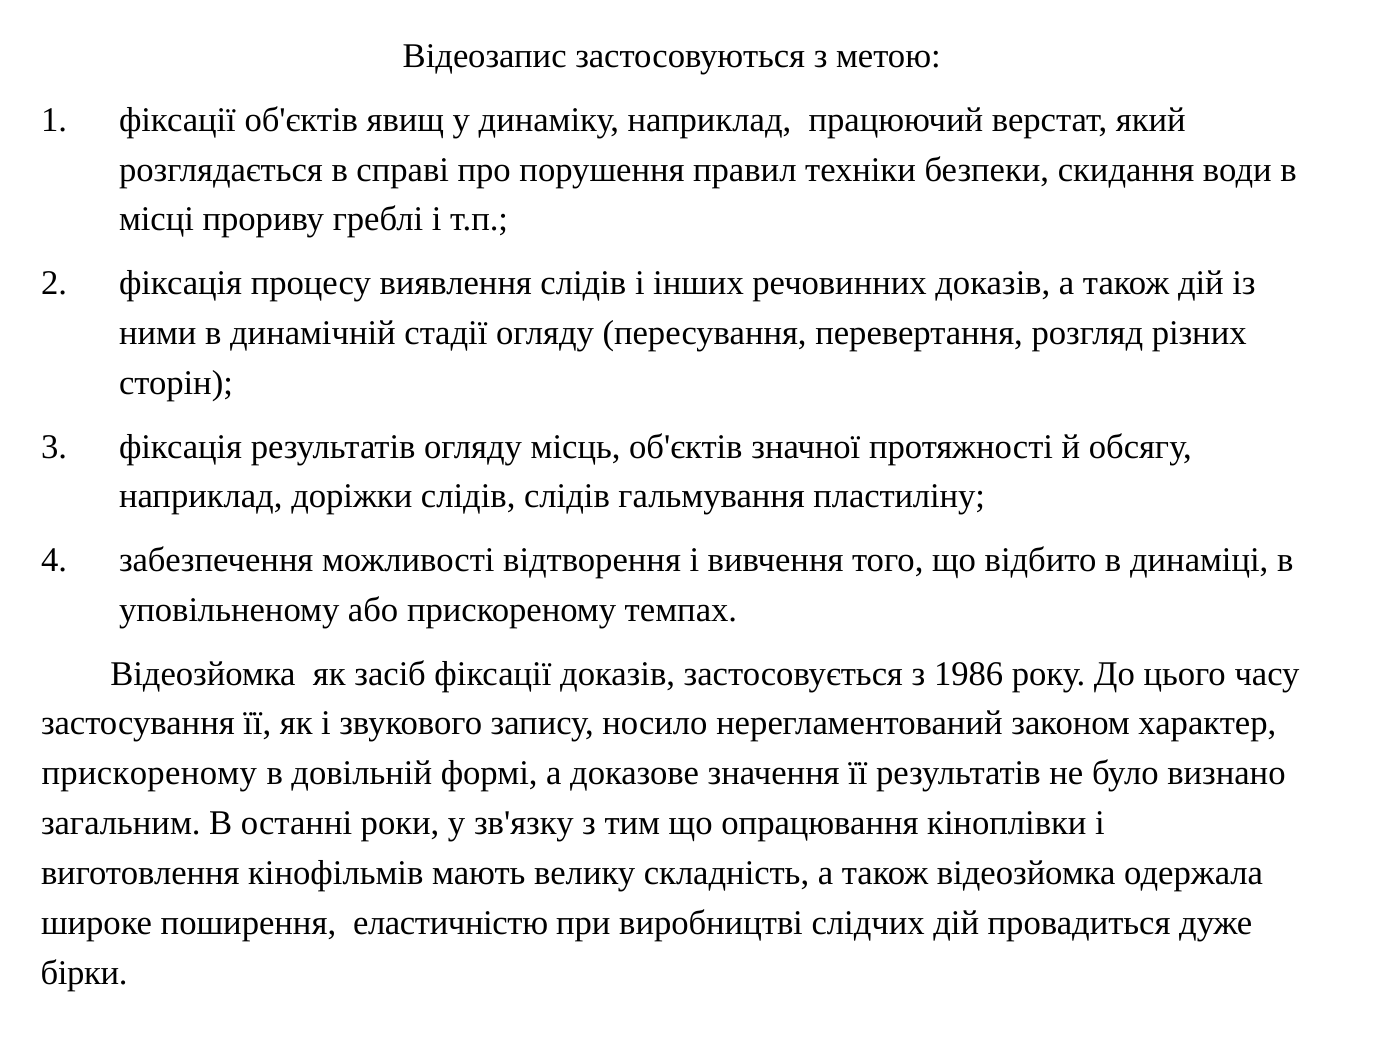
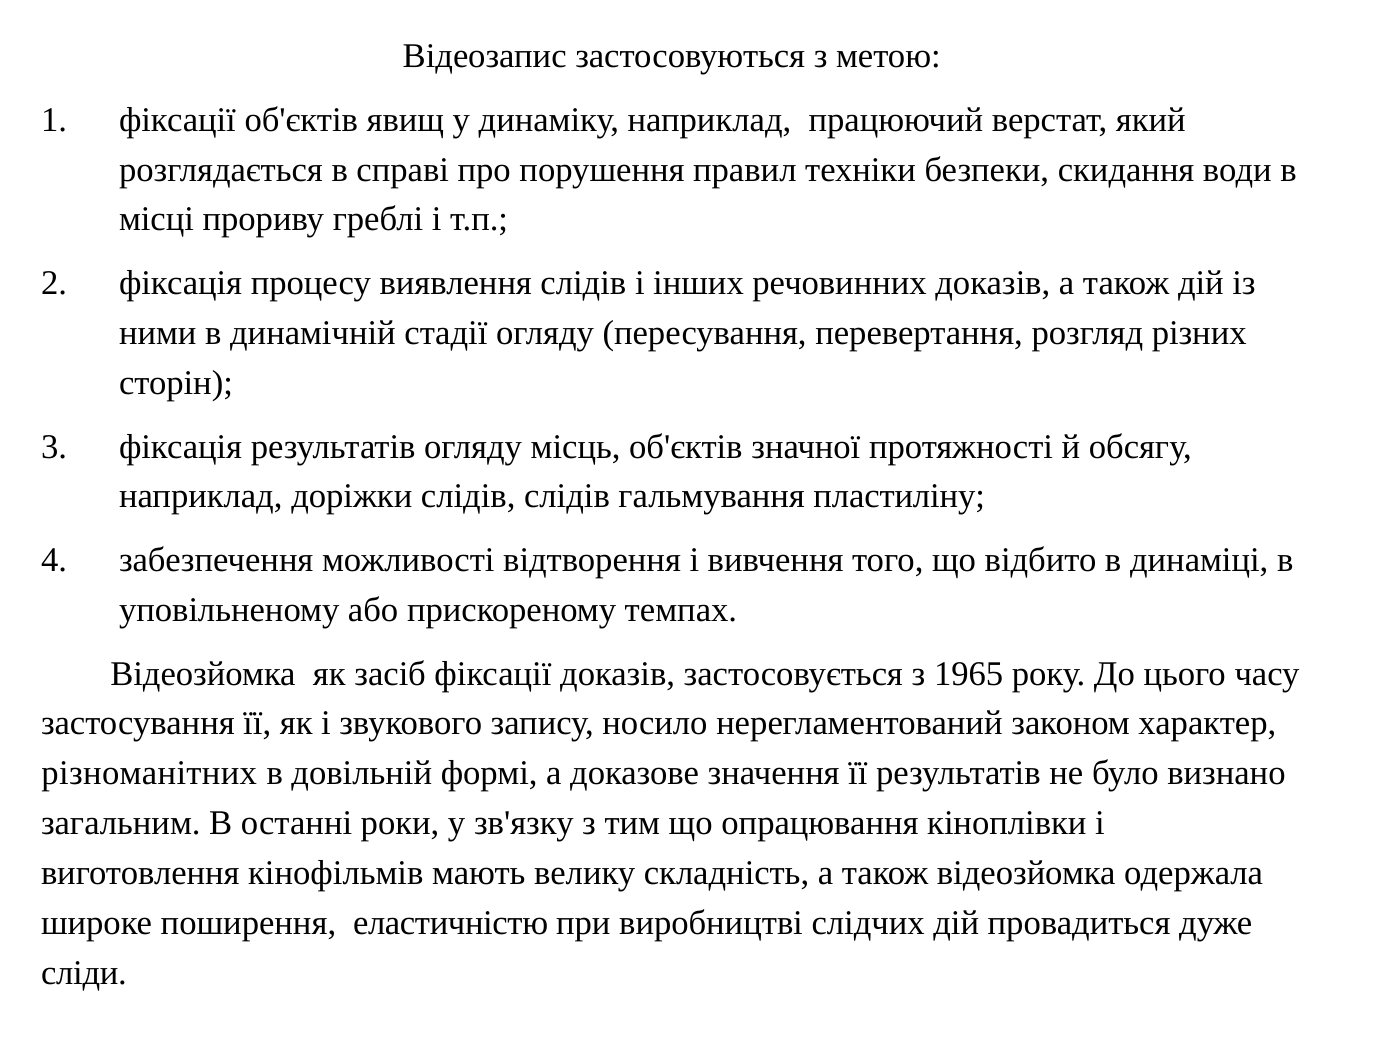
1986: 1986 -> 1965
прискореному at (149, 774): прискореному -> різноманітних
бірки: бірки -> сліди
